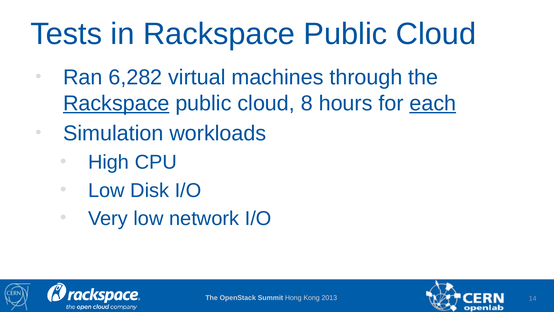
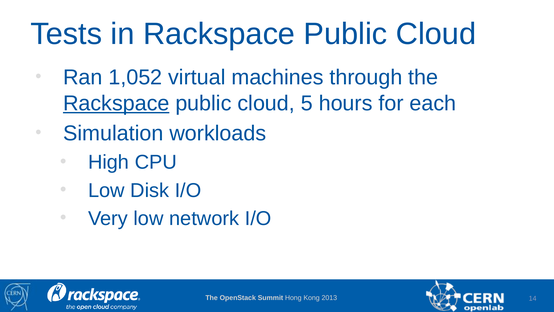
6,282: 6,282 -> 1,052
8: 8 -> 5
each underline: present -> none
